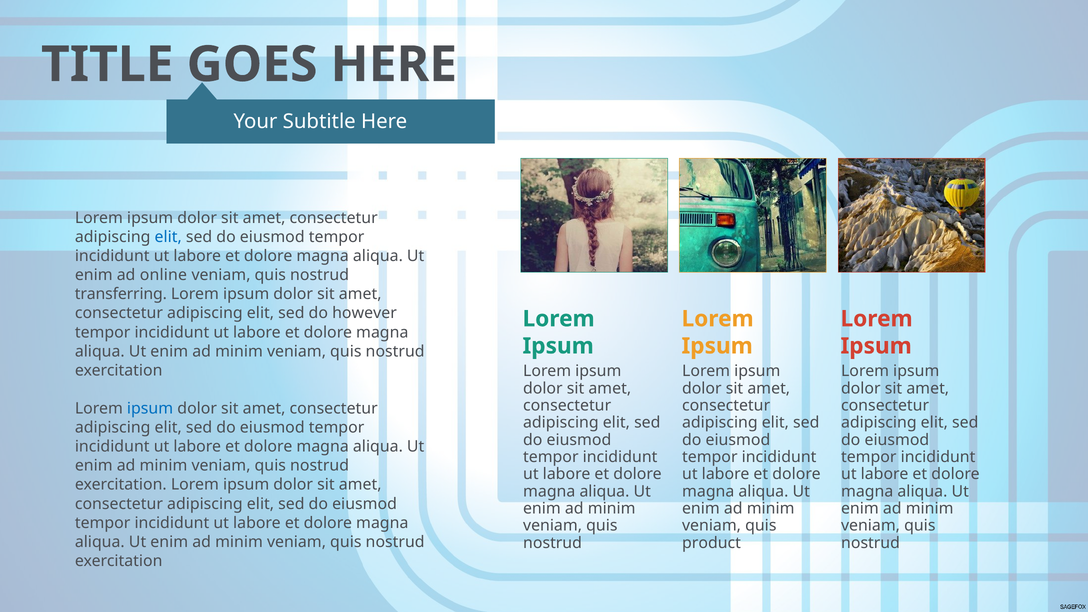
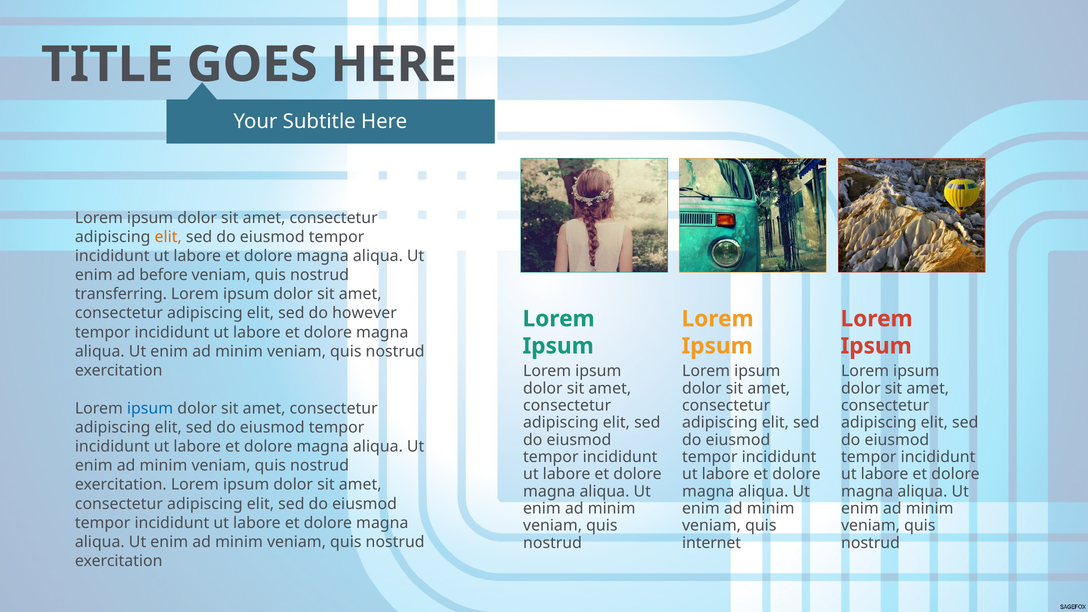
elit at (168, 237) colour: blue -> orange
online: online -> before
product: product -> internet
